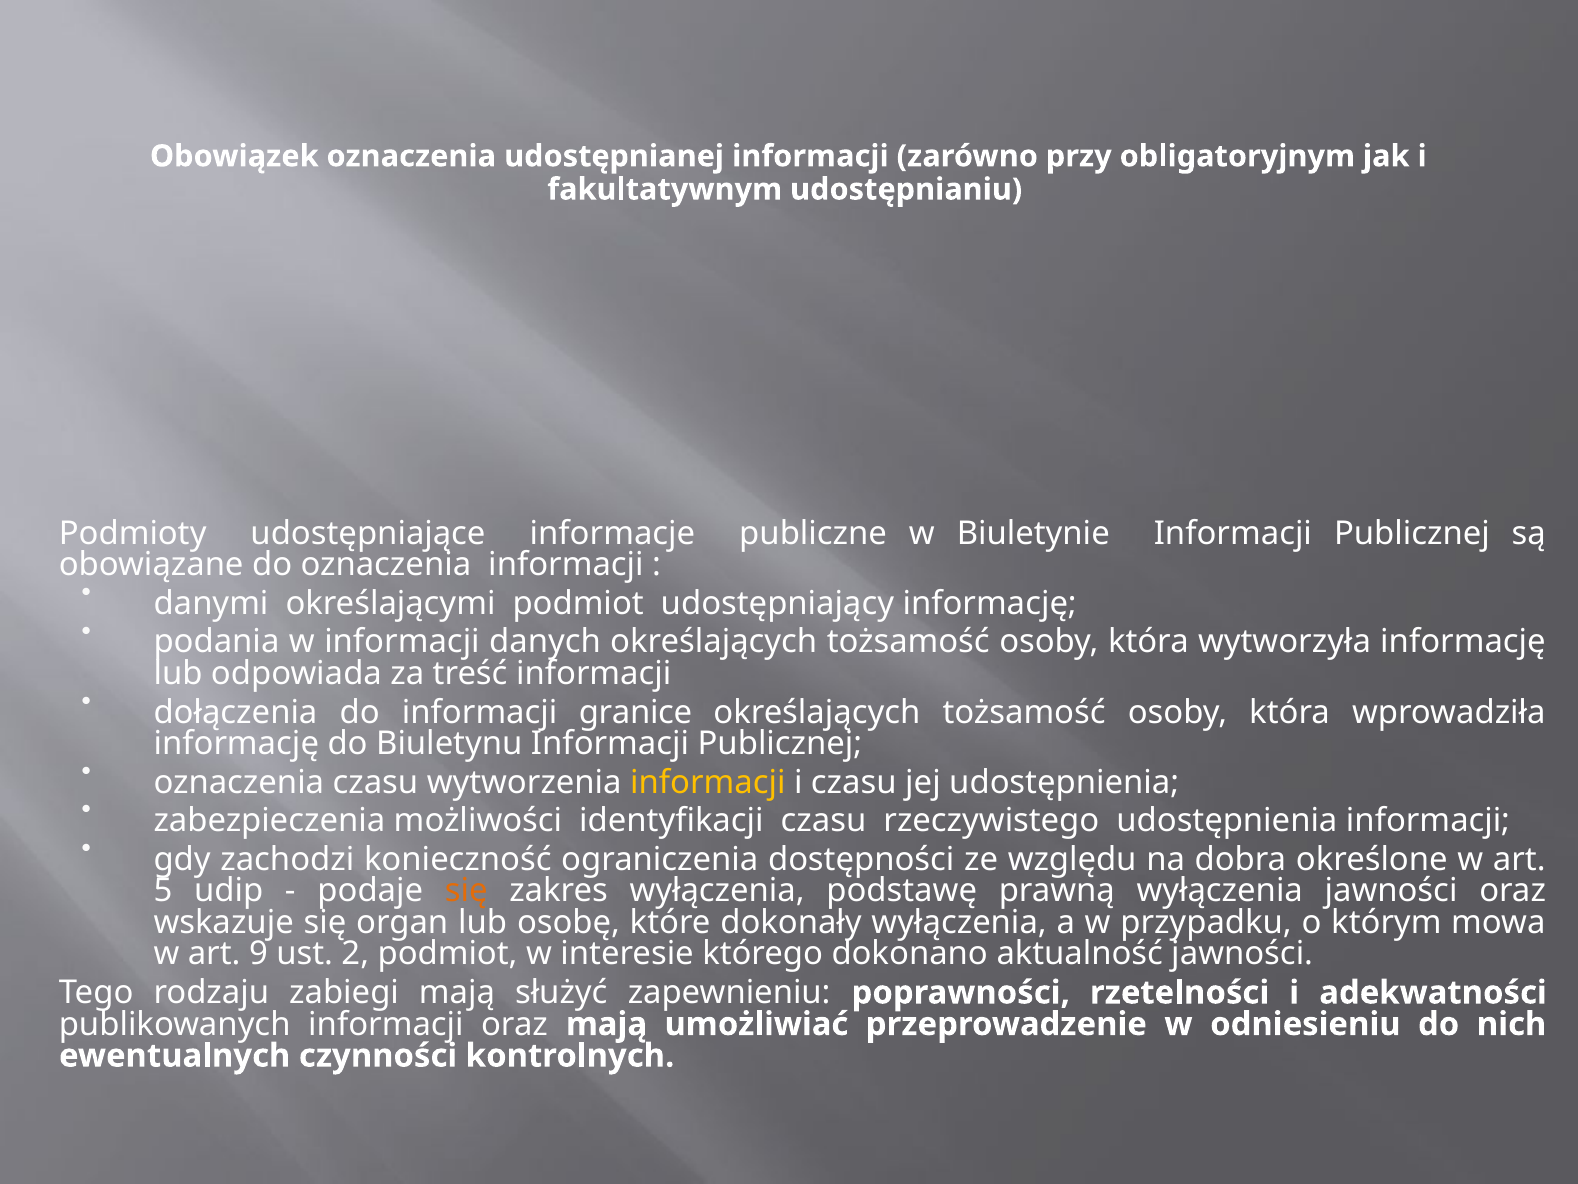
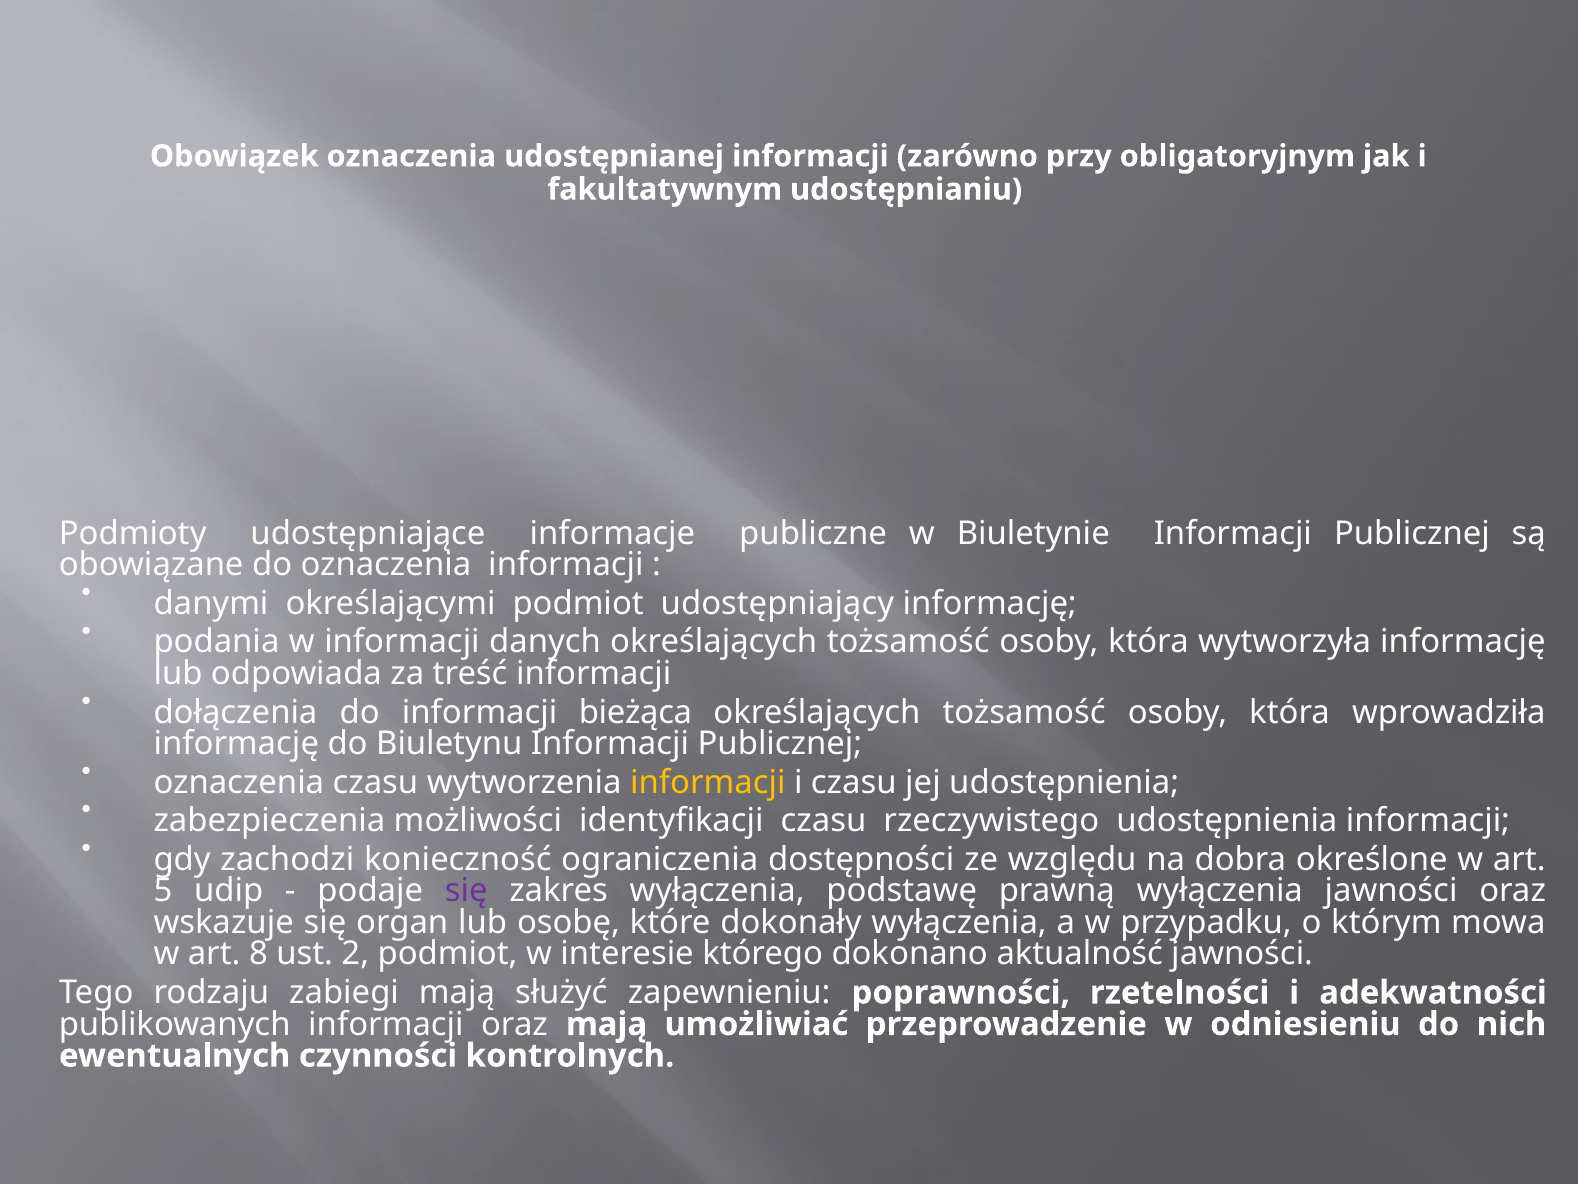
granice: granice -> bieżąca
się at (466, 891) colour: orange -> purple
9: 9 -> 8
